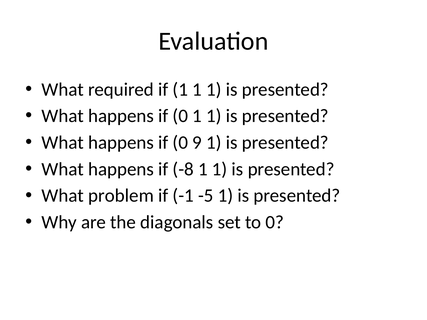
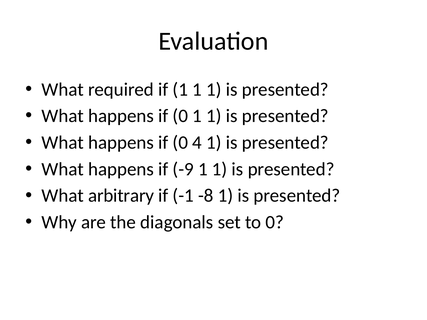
9: 9 -> 4
-8: -8 -> -9
problem: problem -> arbitrary
-5: -5 -> -8
